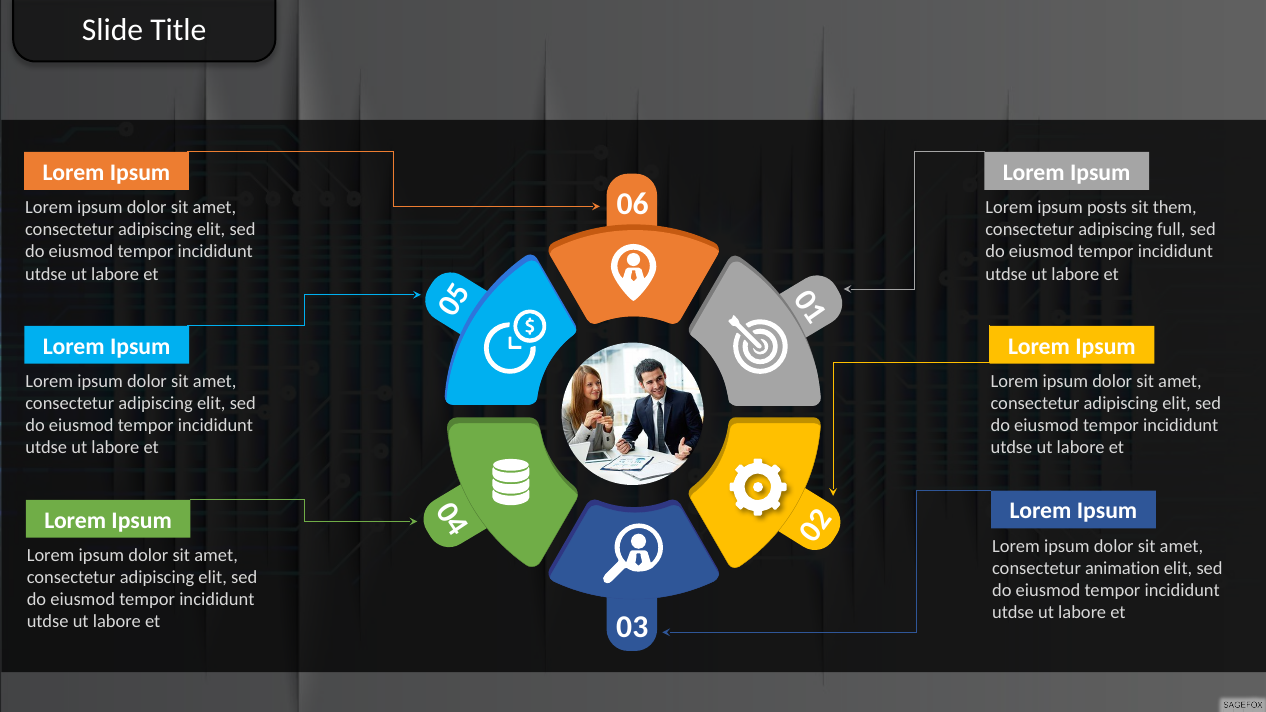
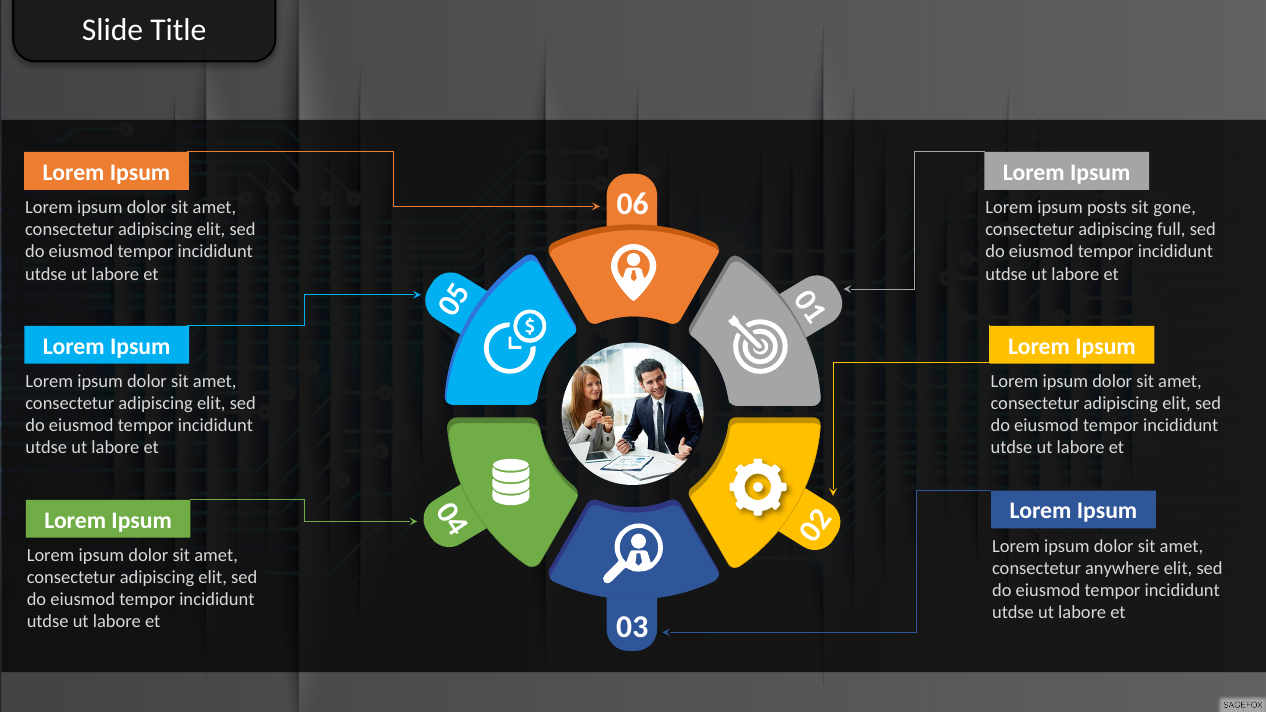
them: them -> gone
animation: animation -> anywhere
